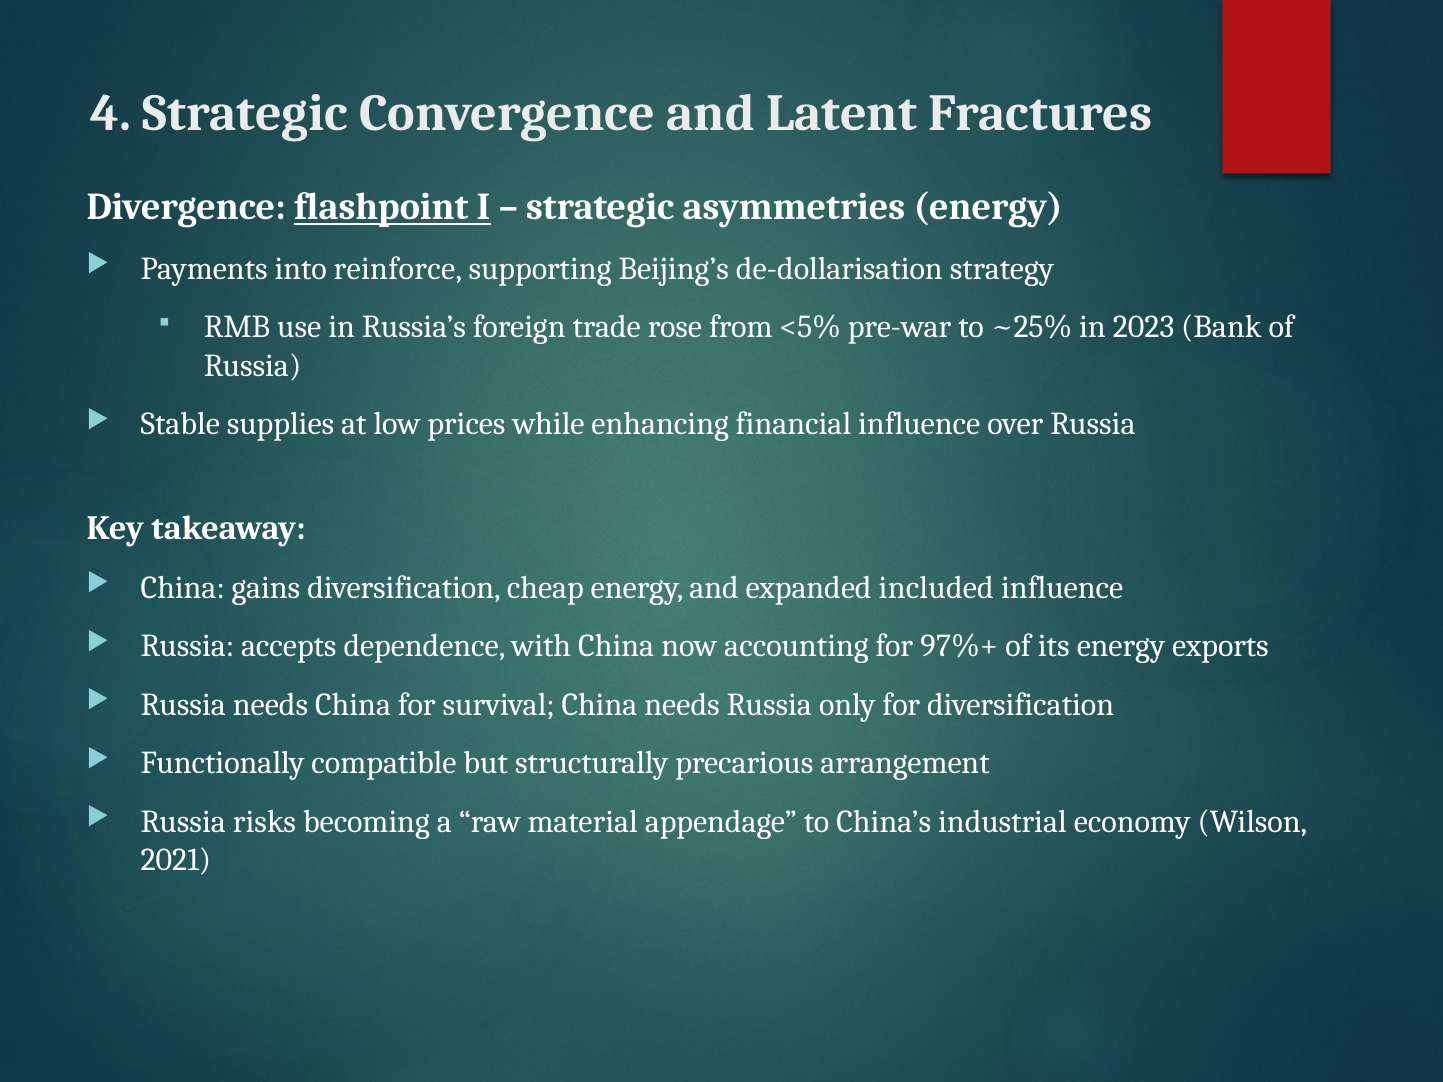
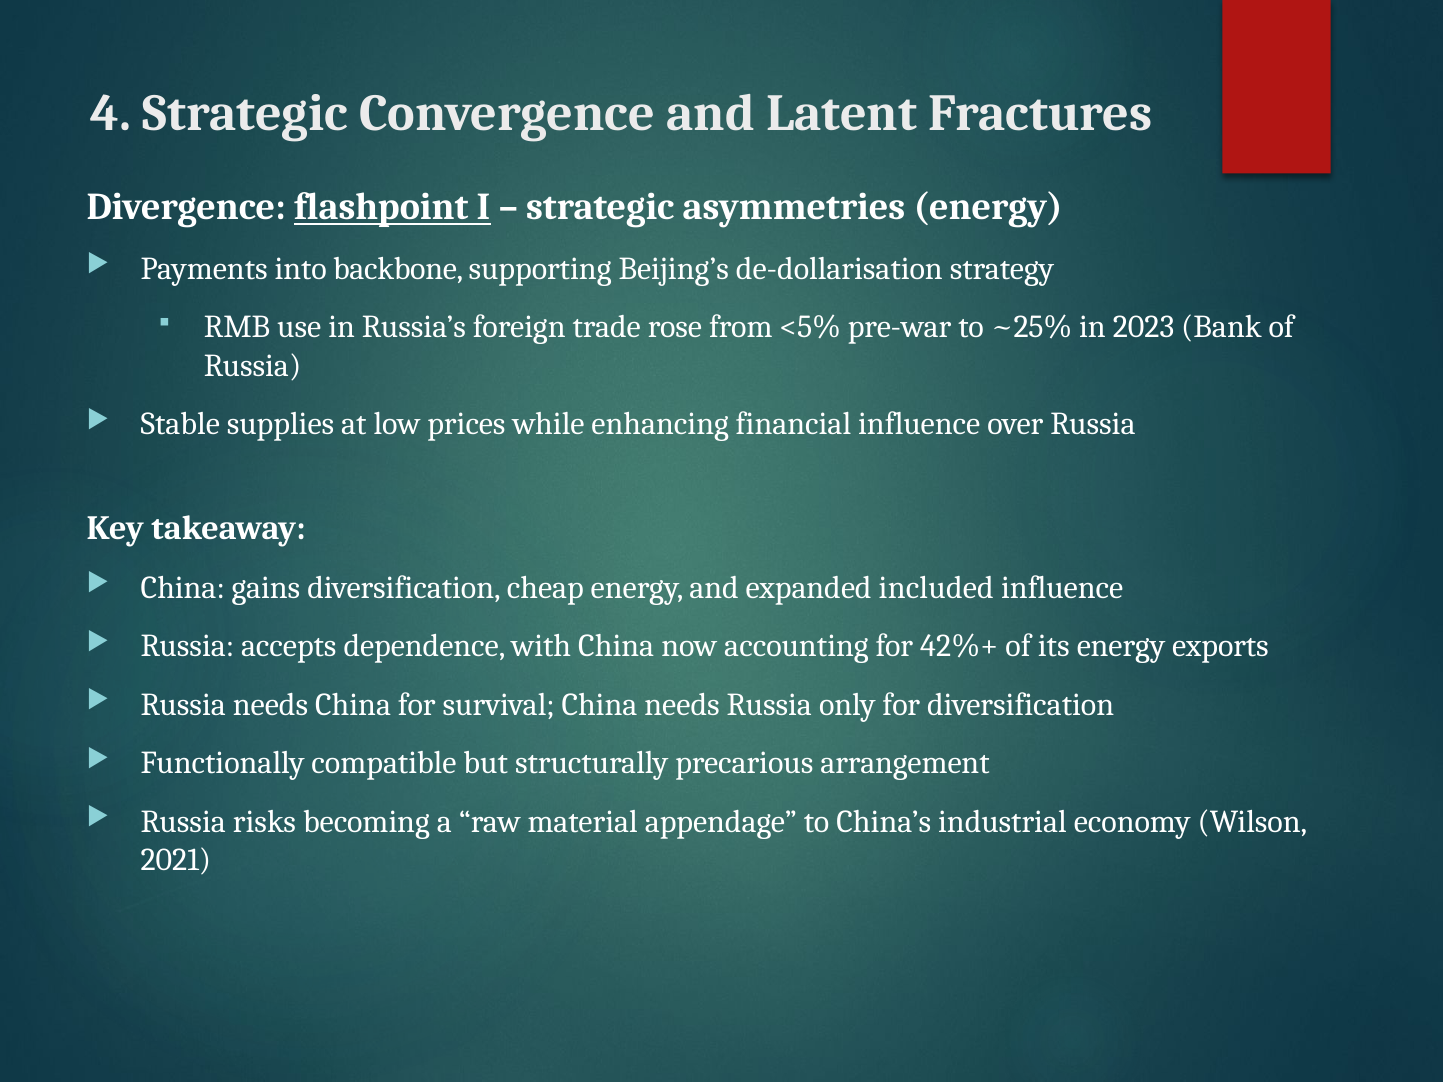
reinforce: reinforce -> backbone
97%+: 97%+ -> 42%+
